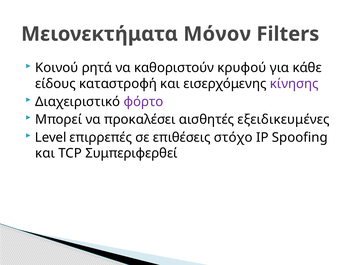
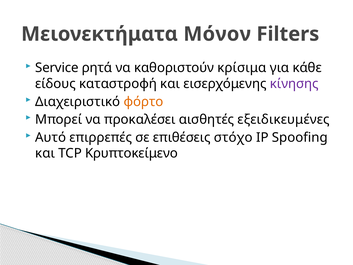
Κοινού: Κοινού -> Service
κρυφού: κρυφού -> κρίσιμα
φόρτο colour: purple -> orange
Level: Level -> Αυτό
Συμπεριφερθεί: Συμπεριφερθεί -> Κρυπτοκείμενο
